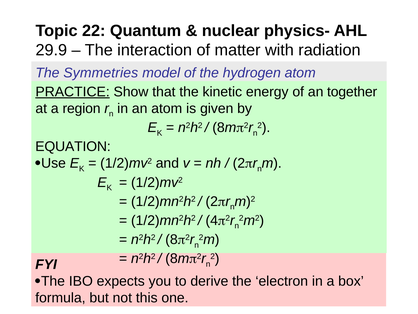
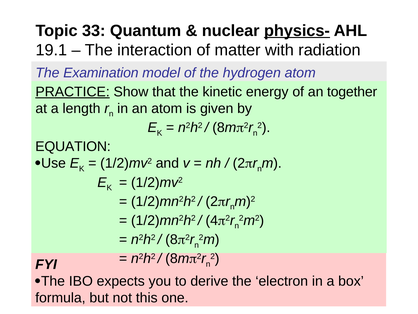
22: 22 -> 33
physics- underline: none -> present
29.9: 29.9 -> 19.1
Symmetries: Symmetries -> Examination
region: region -> length
